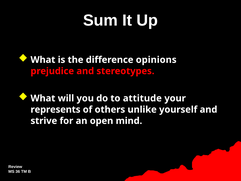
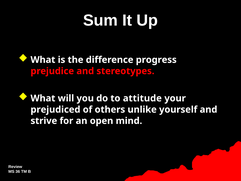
opinions: opinions -> progress
represents: represents -> prejudiced
